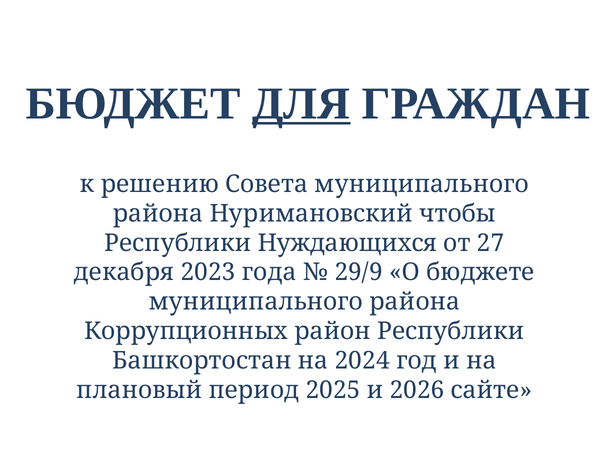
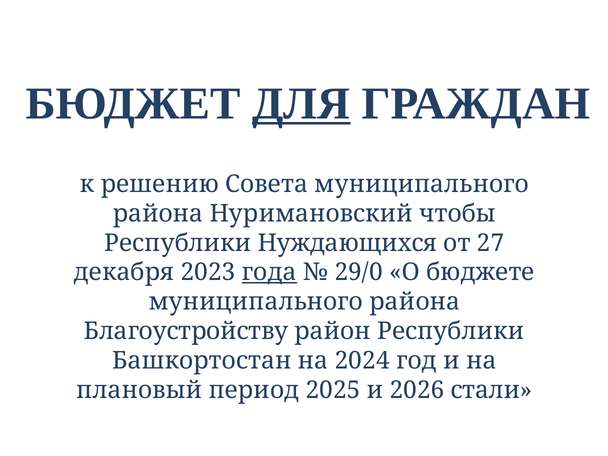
года underline: none -> present
29/9: 29/9 -> 29/0
Коррупционных: Коррупционных -> Благоустройству
сайте: сайте -> стали
